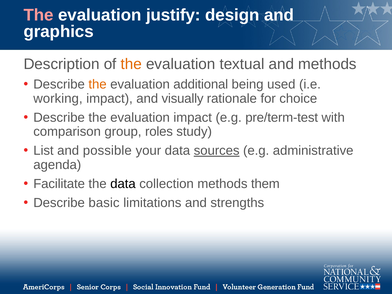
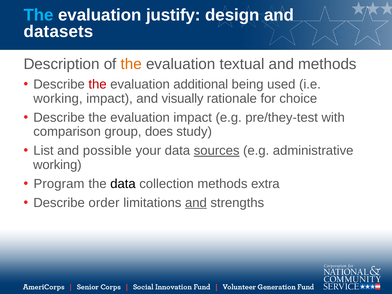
The at (39, 15) colour: pink -> light blue
graphics: graphics -> datasets
the at (98, 84) colour: orange -> red
pre/term-test: pre/term-test -> pre/they-test
roles: roles -> does
agenda at (57, 165): agenda -> working
Facilitate: Facilitate -> Program
them: them -> extra
basic: basic -> order
and at (196, 203) underline: none -> present
